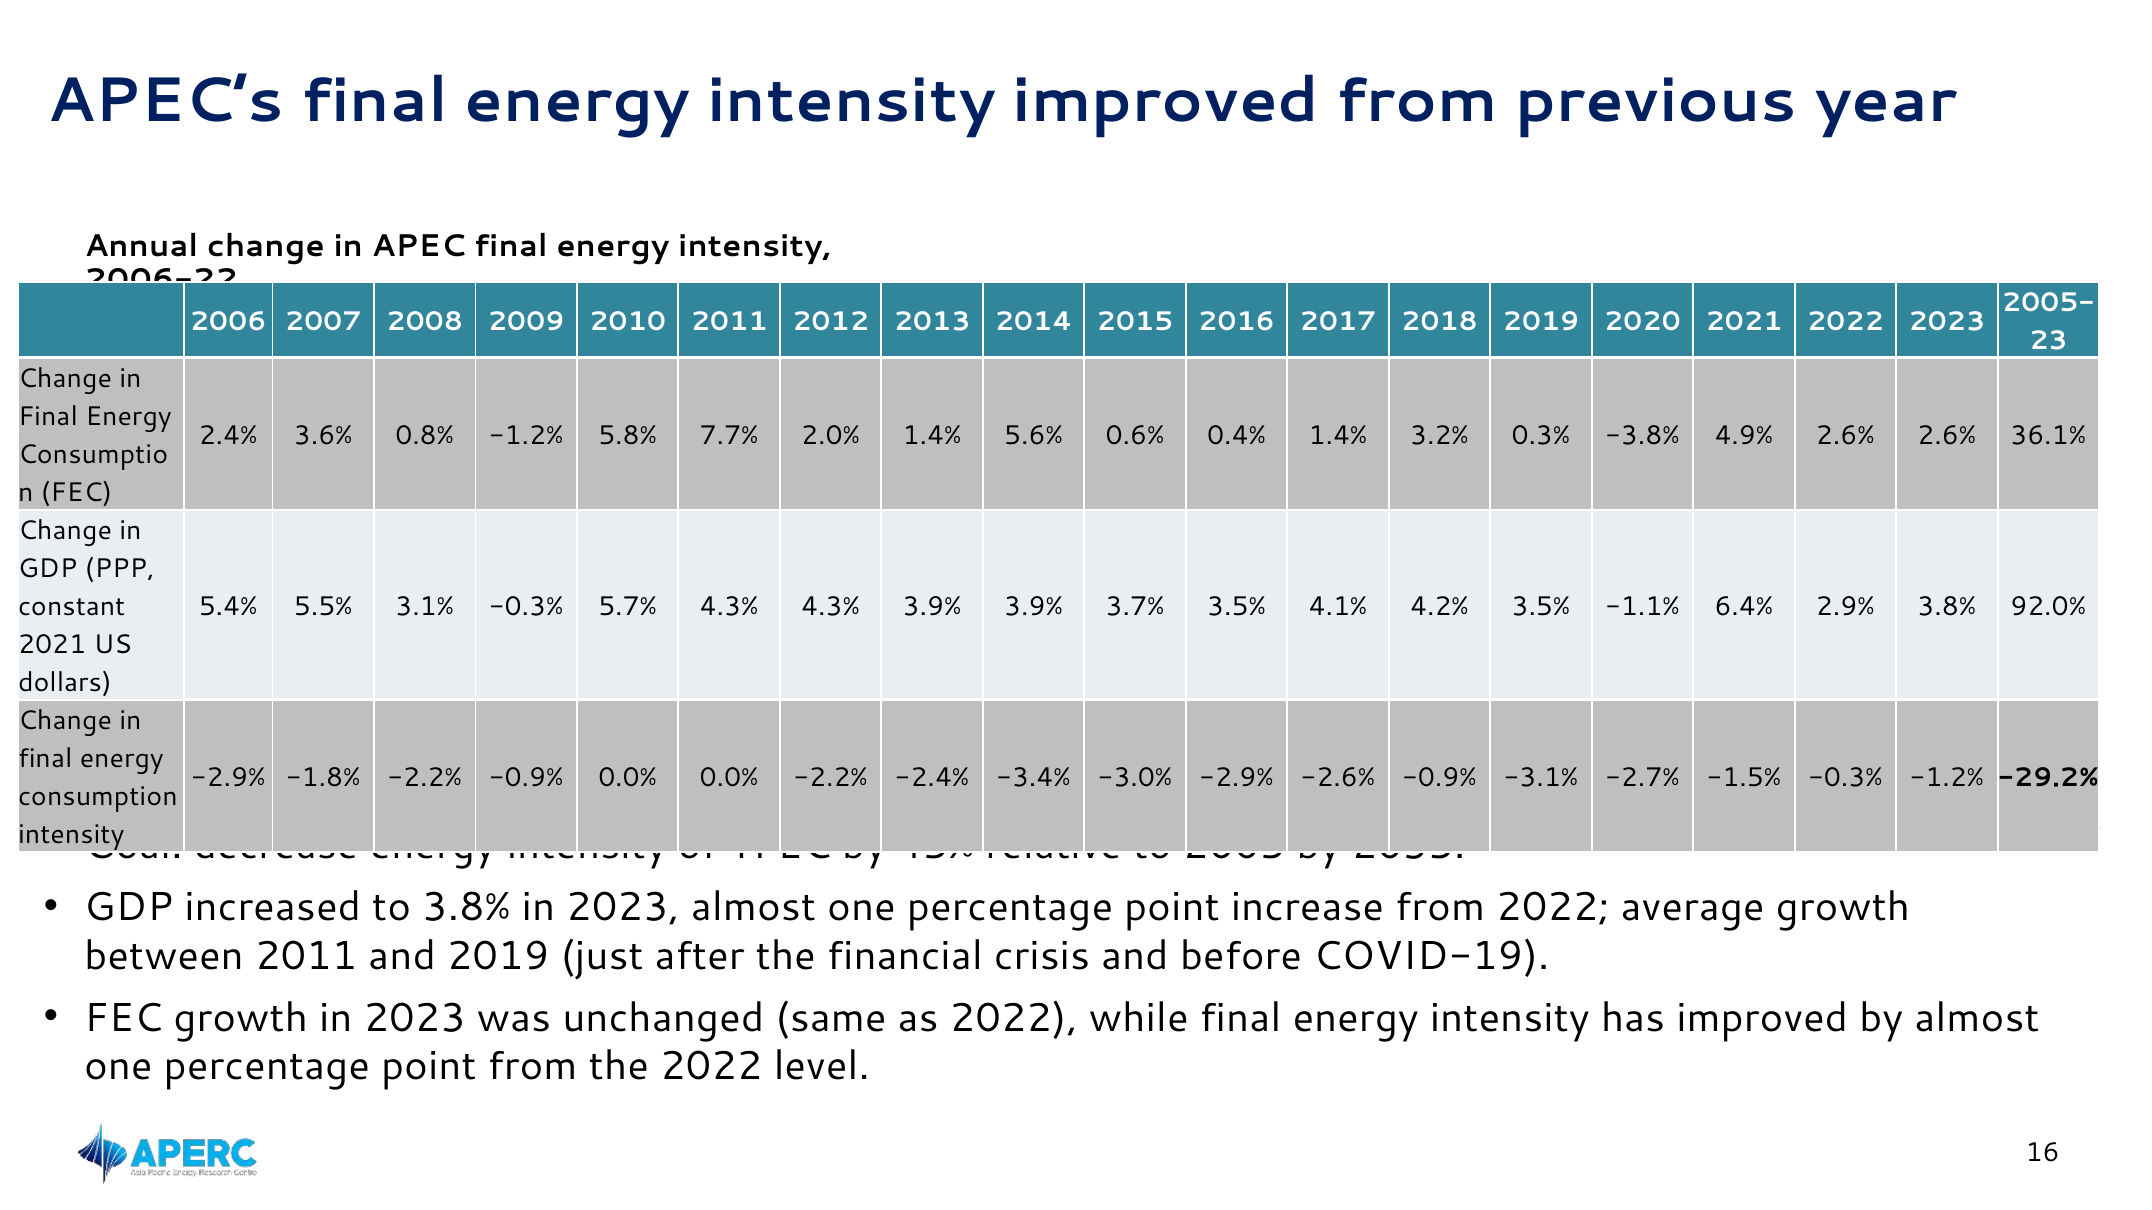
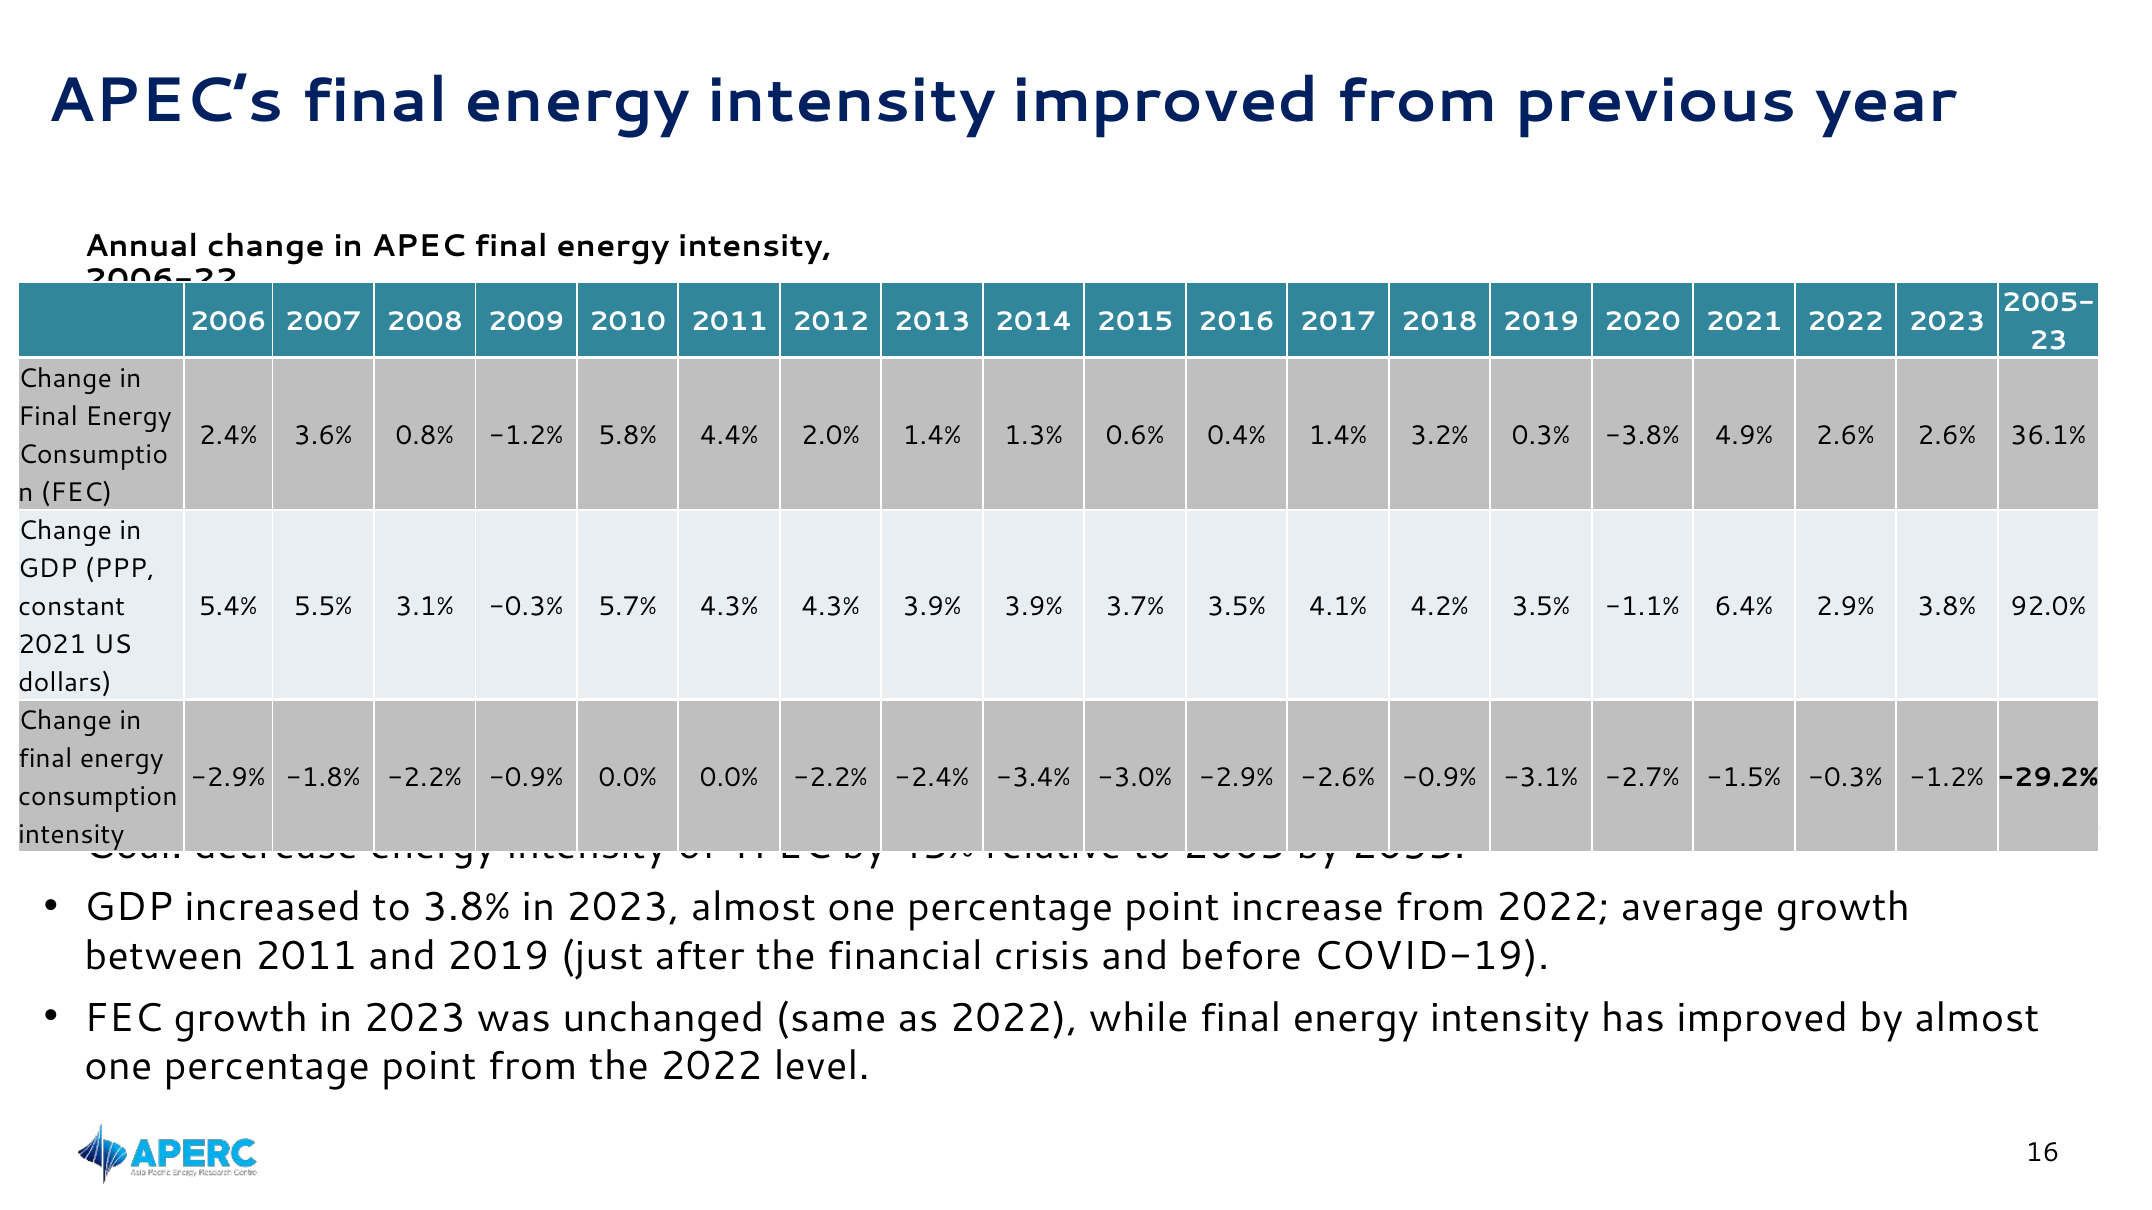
7.7%: 7.7% -> 4.4%
5.6%: 5.6% -> 1.3%
